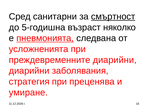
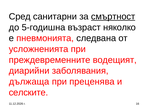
пневмонията underline: present -> none
преждевременните диарийни: диарийни -> водещият
стратегия: стратегия -> дължаща
умиране: умиране -> селските
